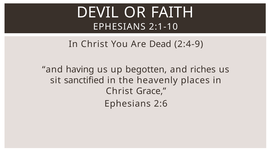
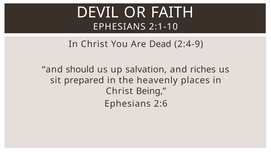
having: having -> should
begotten: begotten -> salvation
sanctified: sanctified -> prepared
Grace: Grace -> Being
